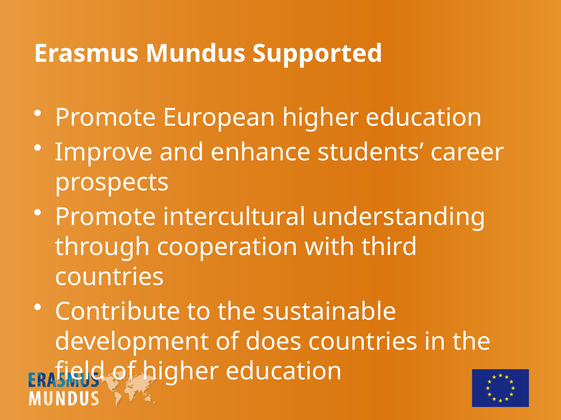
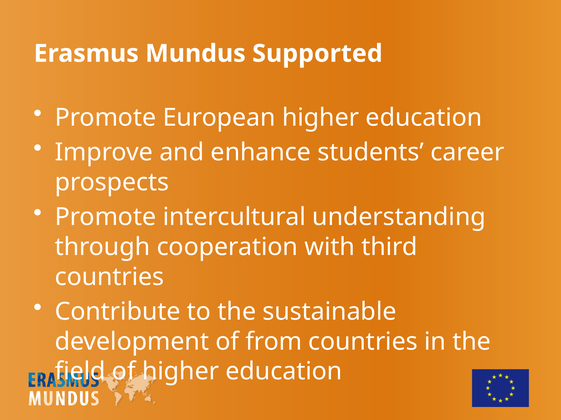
does: does -> from
